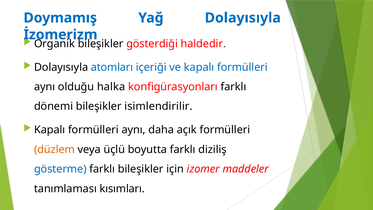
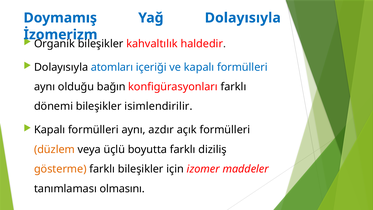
gösterdiği: gösterdiği -> kahvaltılık
halka: halka -> bağın
daha: daha -> azdır
gösterme colour: blue -> orange
kısımları: kısımları -> olmasını
